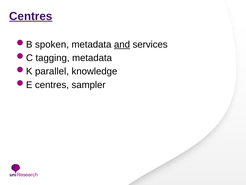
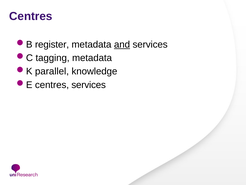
Centres at (31, 16) underline: present -> none
spoken: spoken -> register
centres sampler: sampler -> services
